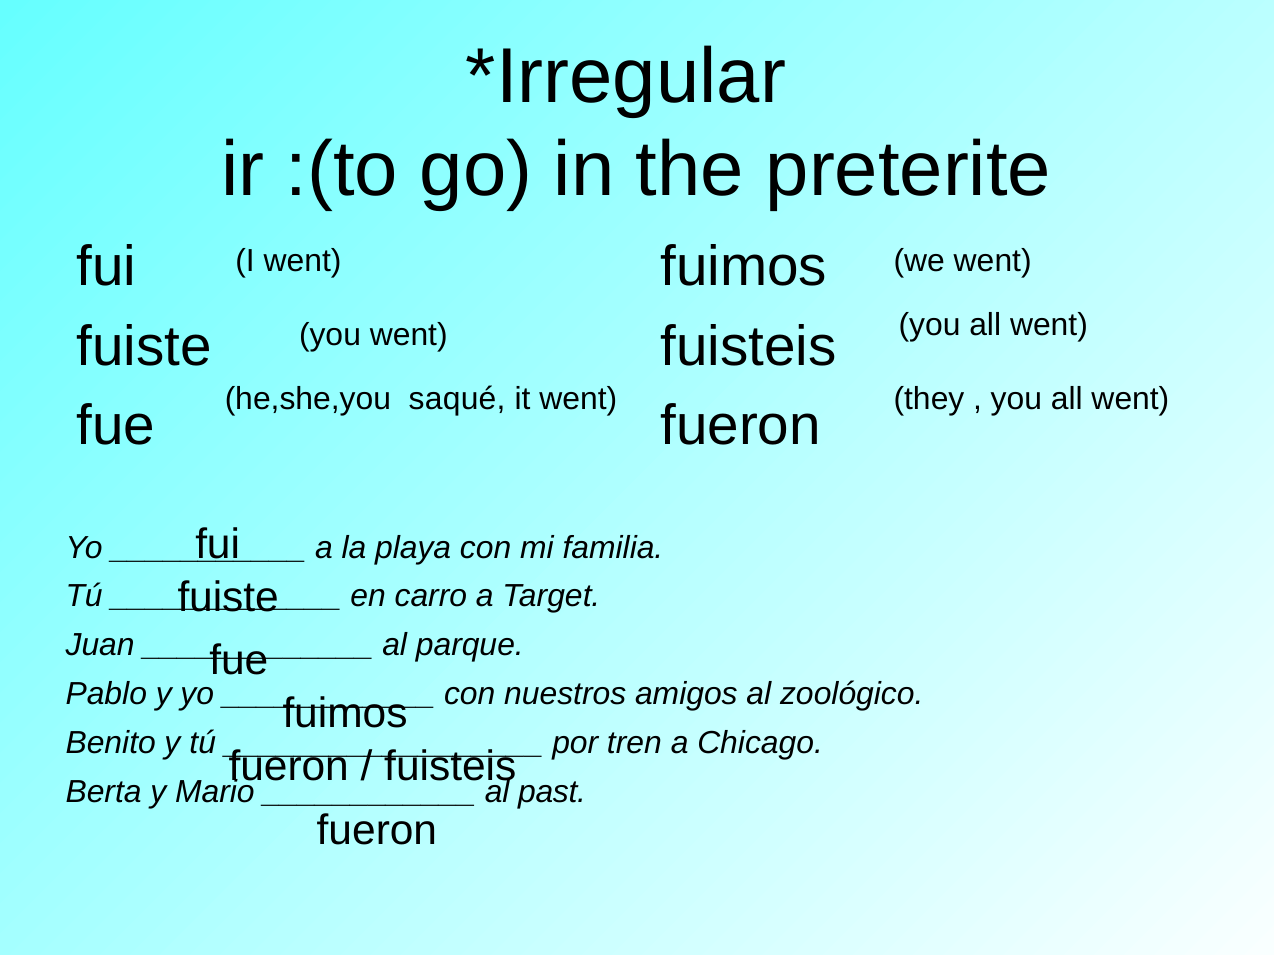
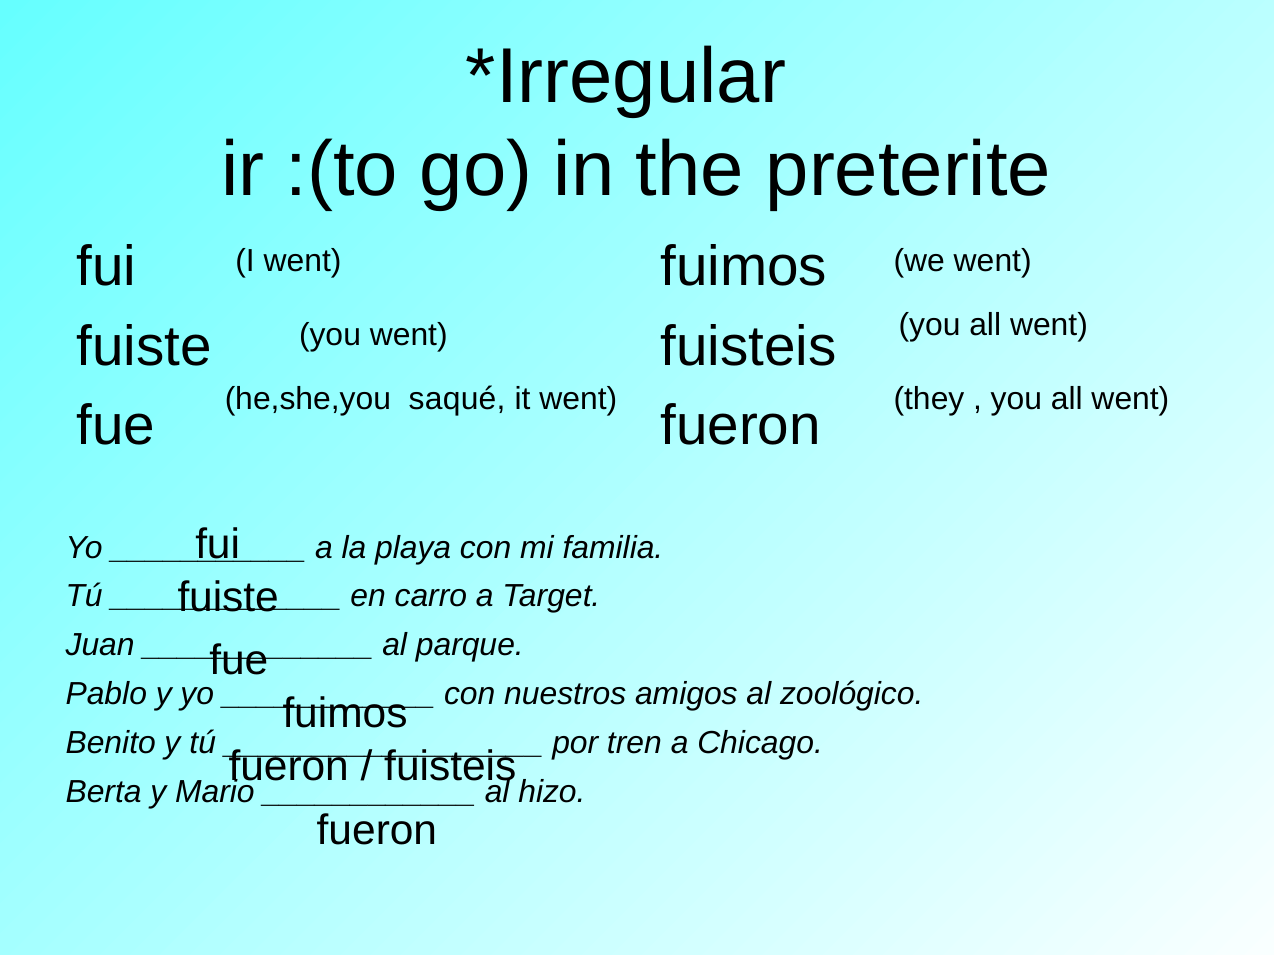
past: past -> hizo
